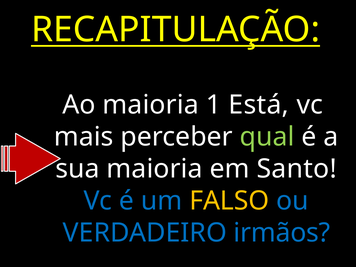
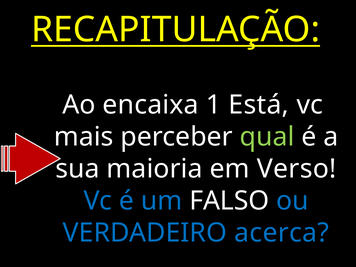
Ao maioria: maioria -> encaixa
Santo: Santo -> Verso
FALSO colour: yellow -> white
irmãos: irmãos -> acerca
